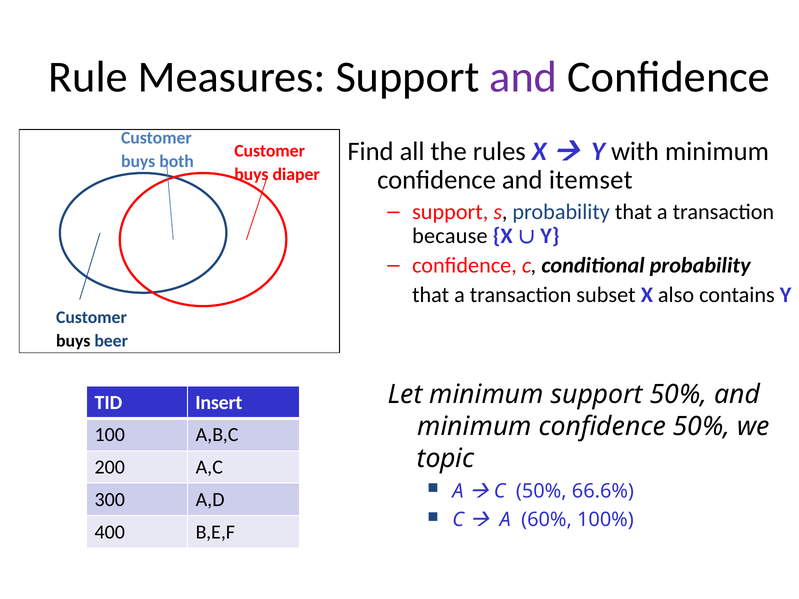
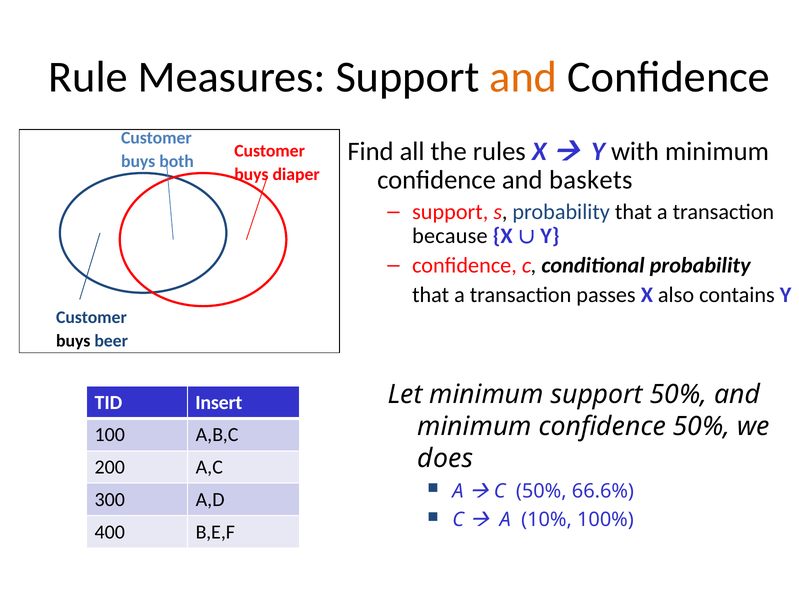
and at (523, 77) colour: purple -> orange
itemset: itemset -> baskets
subset: subset -> passes
topic: topic -> does
60%: 60% -> 10%
